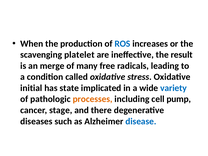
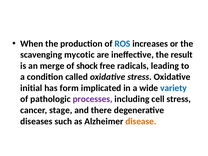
platelet: platelet -> mycotic
many: many -> shock
state: state -> form
processes colour: orange -> purple
cell pump: pump -> stress
disease colour: blue -> orange
